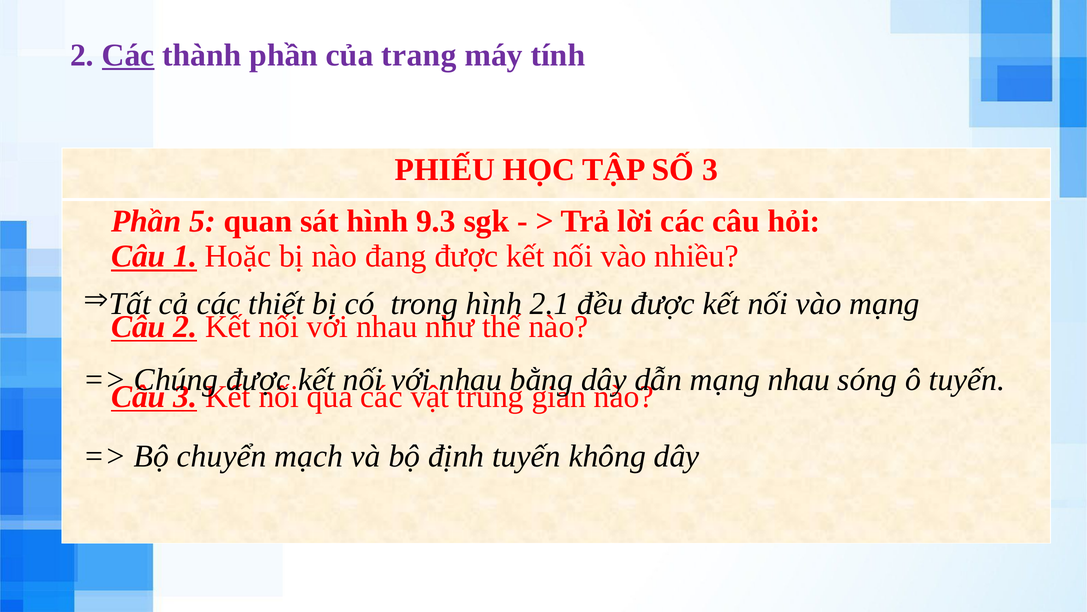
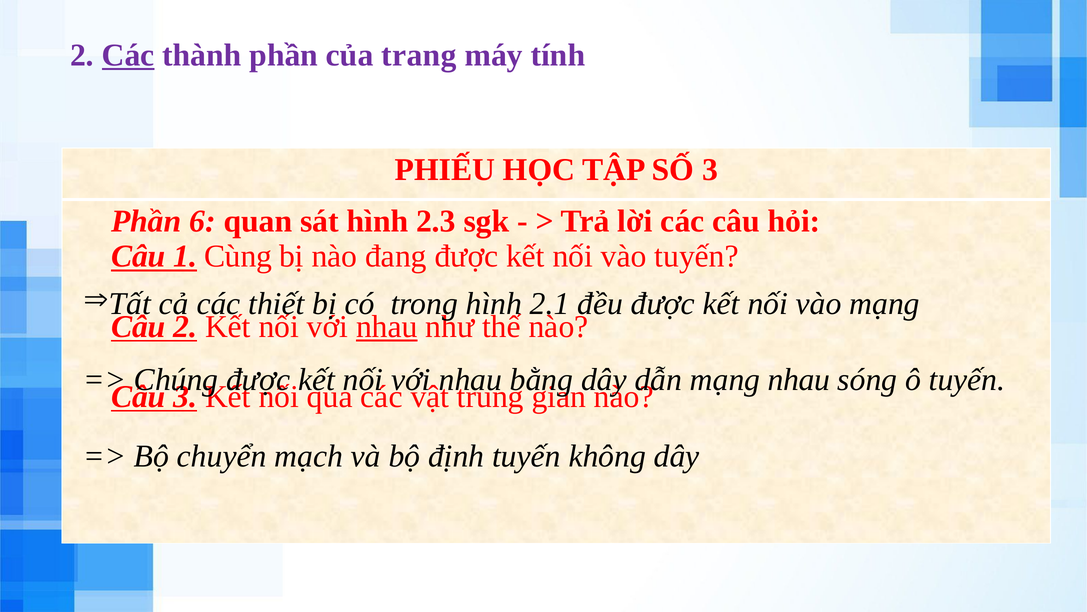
5: 5 -> 6
9.3: 9.3 -> 2.3
Hoặc: Hoặc -> Cùng
vào nhiều: nhiều -> tuyến
nhau at (387, 326) underline: none -> present
